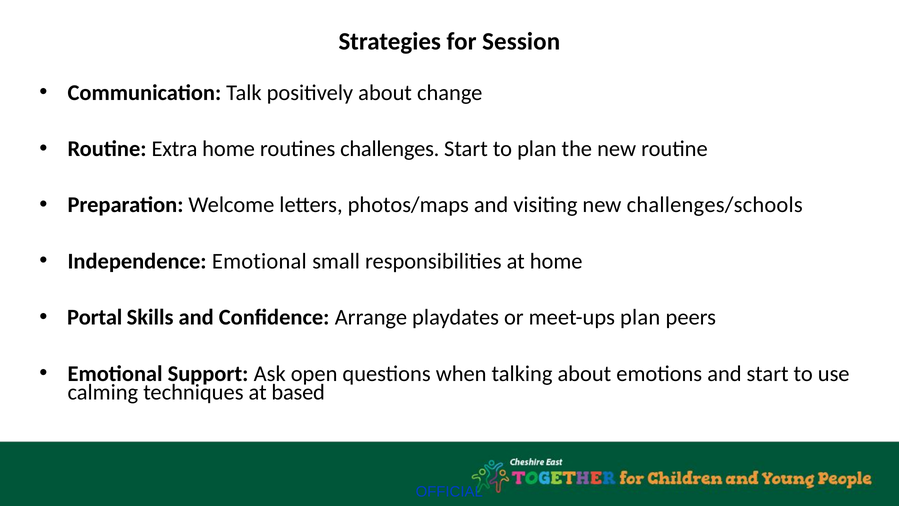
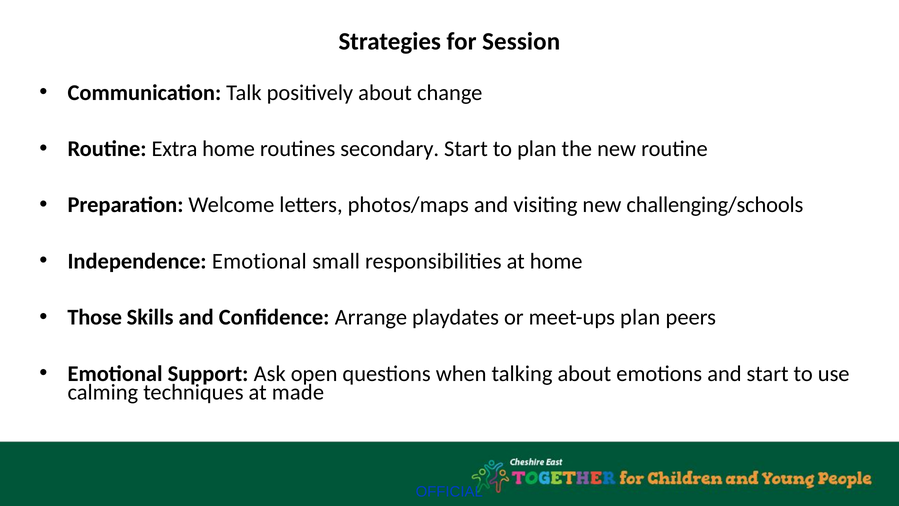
challenges: challenges -> secondary
challenges/schools: challenges/schools -> challenging/schools
Portal: Portal -> Those
based: based -> made
